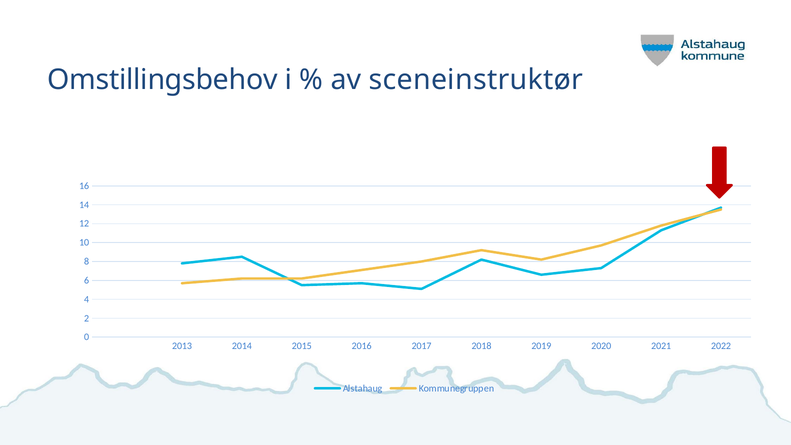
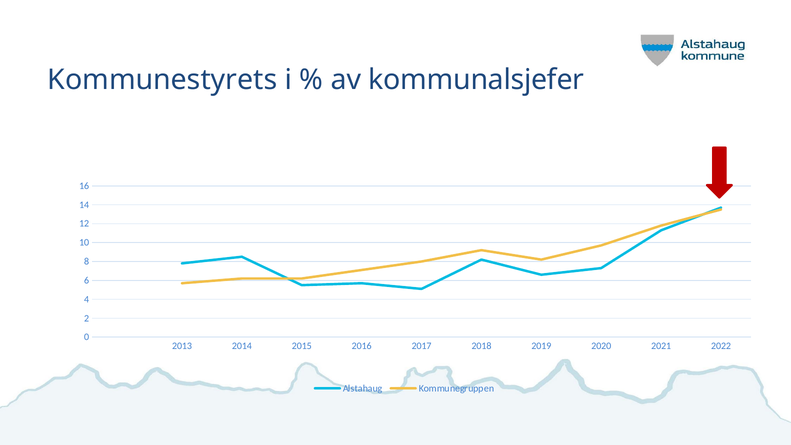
Omstillingsbehov: Omstillingsbehov -> Kommunestyrets
sceneinstruktør: sceneinstruktør -> kommunalsjefer
